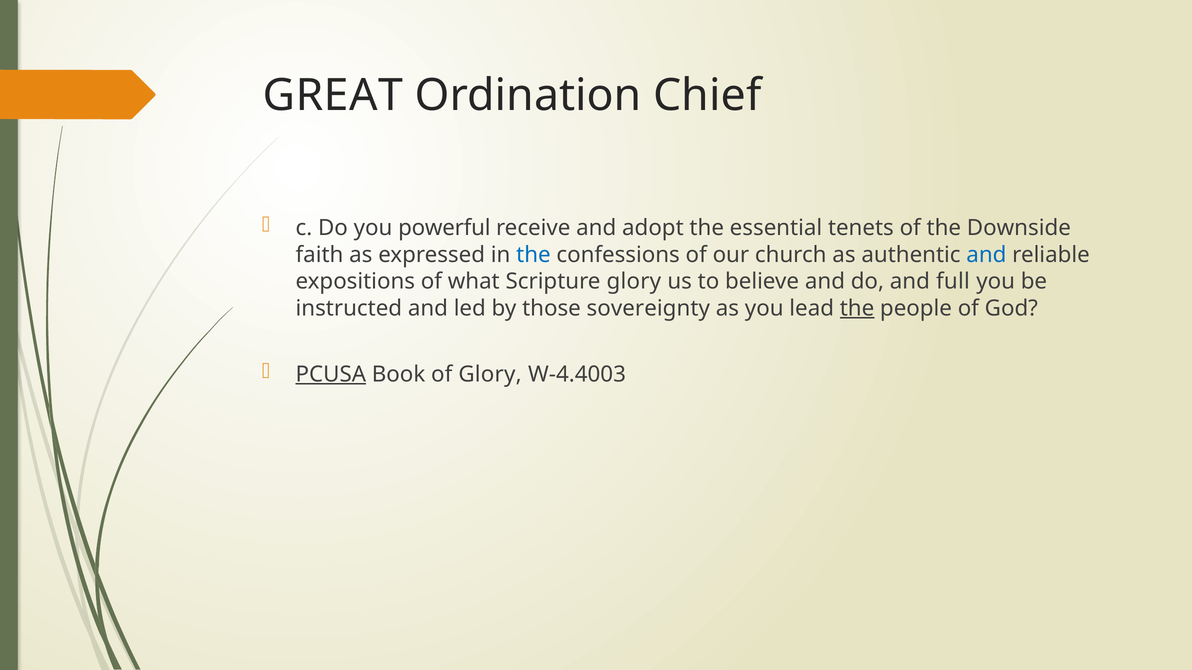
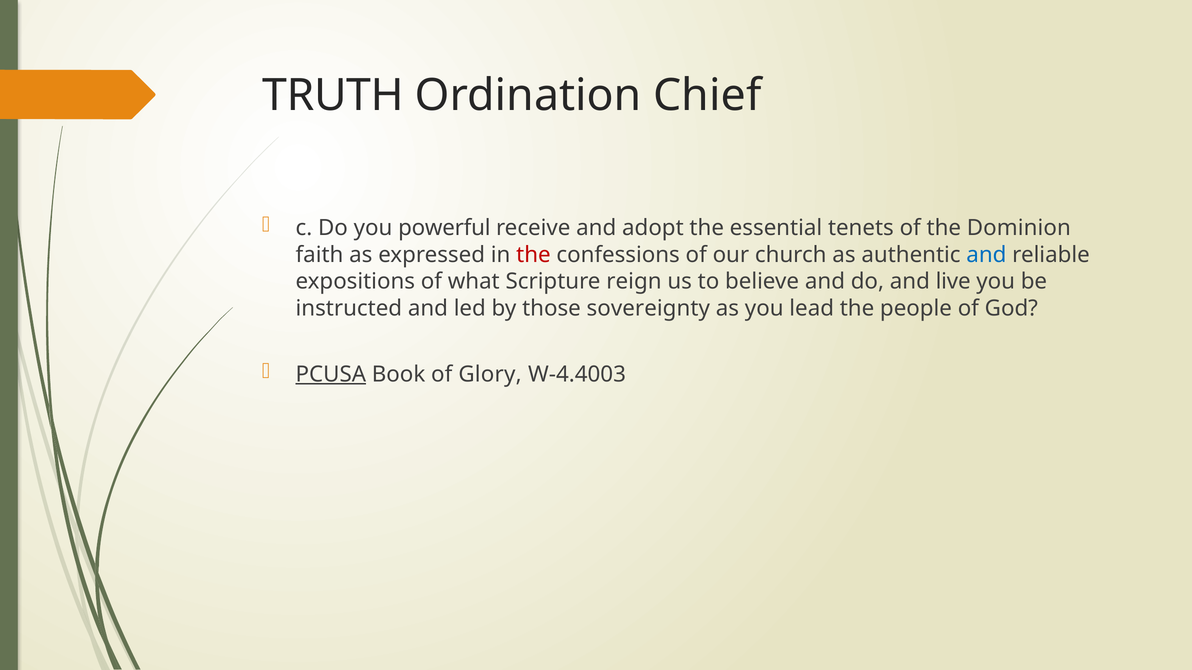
GREAT: GREAT -> TRUTH
Downside: Downside -> Dominion
the at (533, 255) colour: blue -> red
Scripture glory: glory -> reign
full: full -> live
the at (857, 309) underline: present -> none
